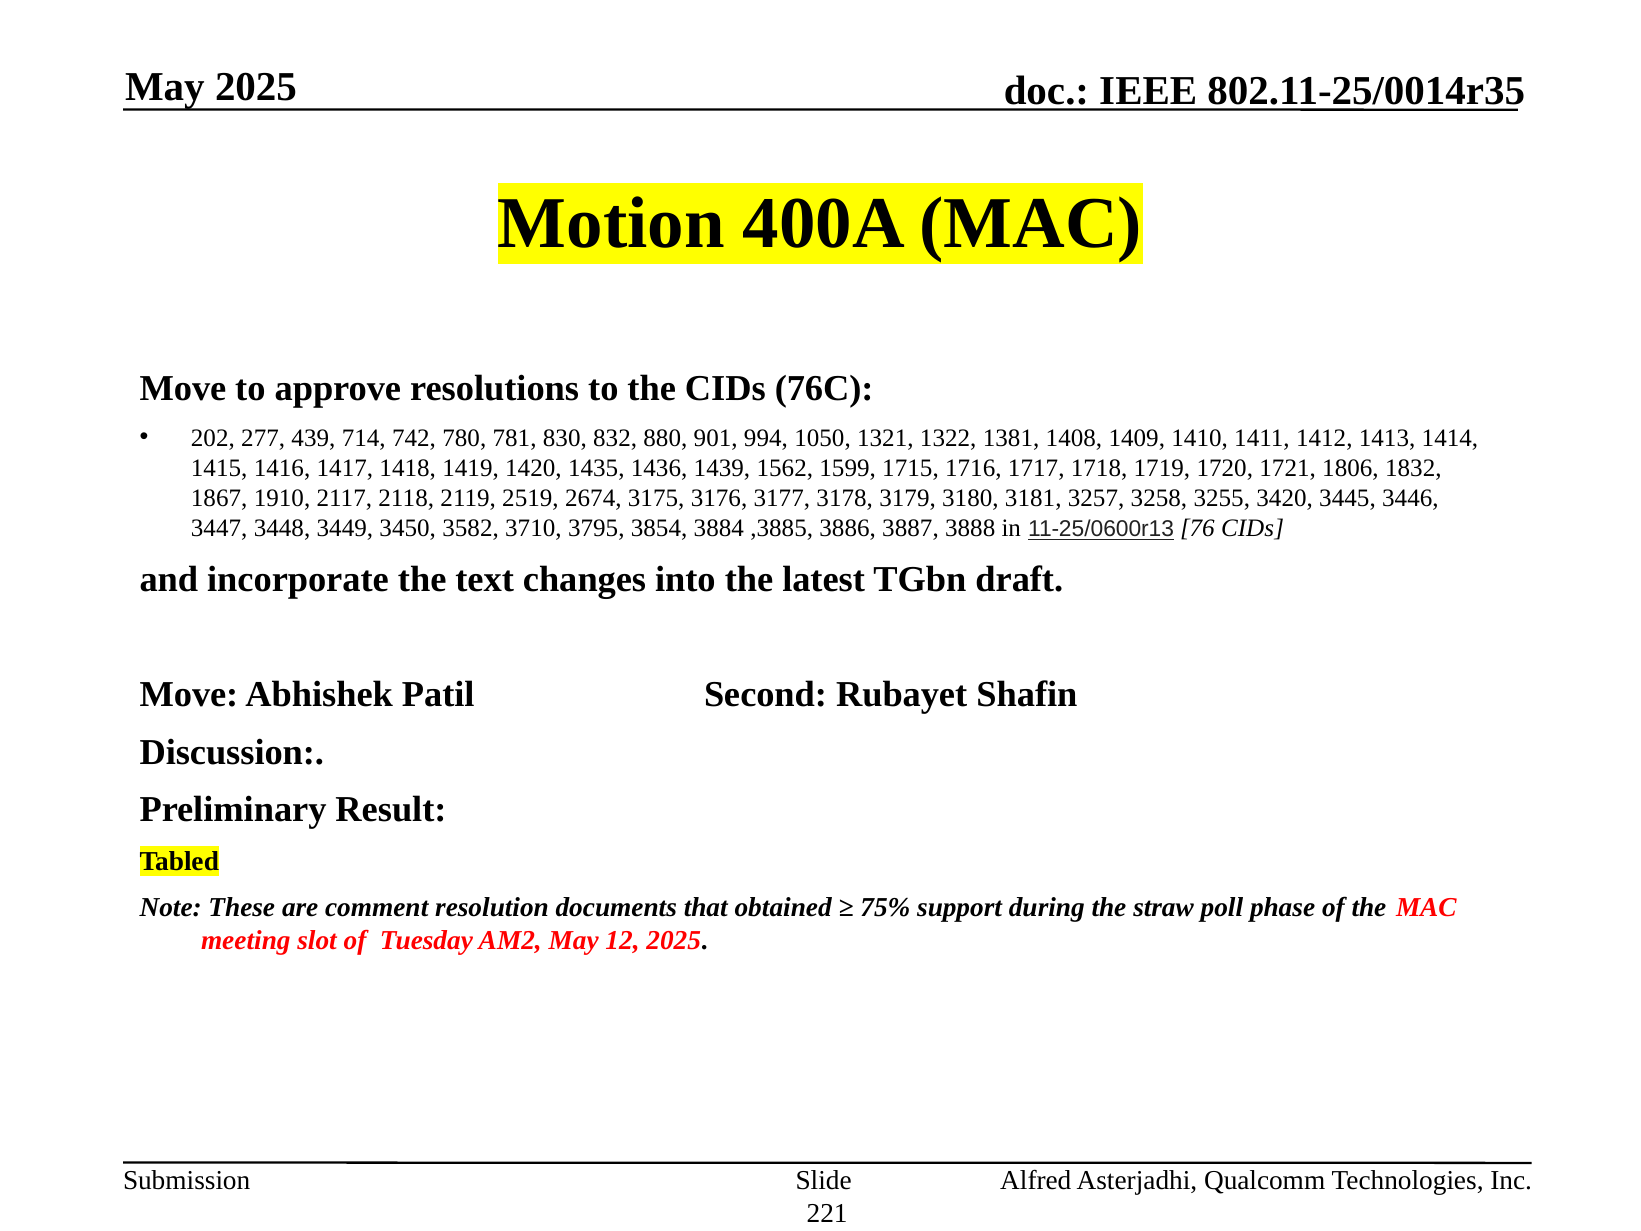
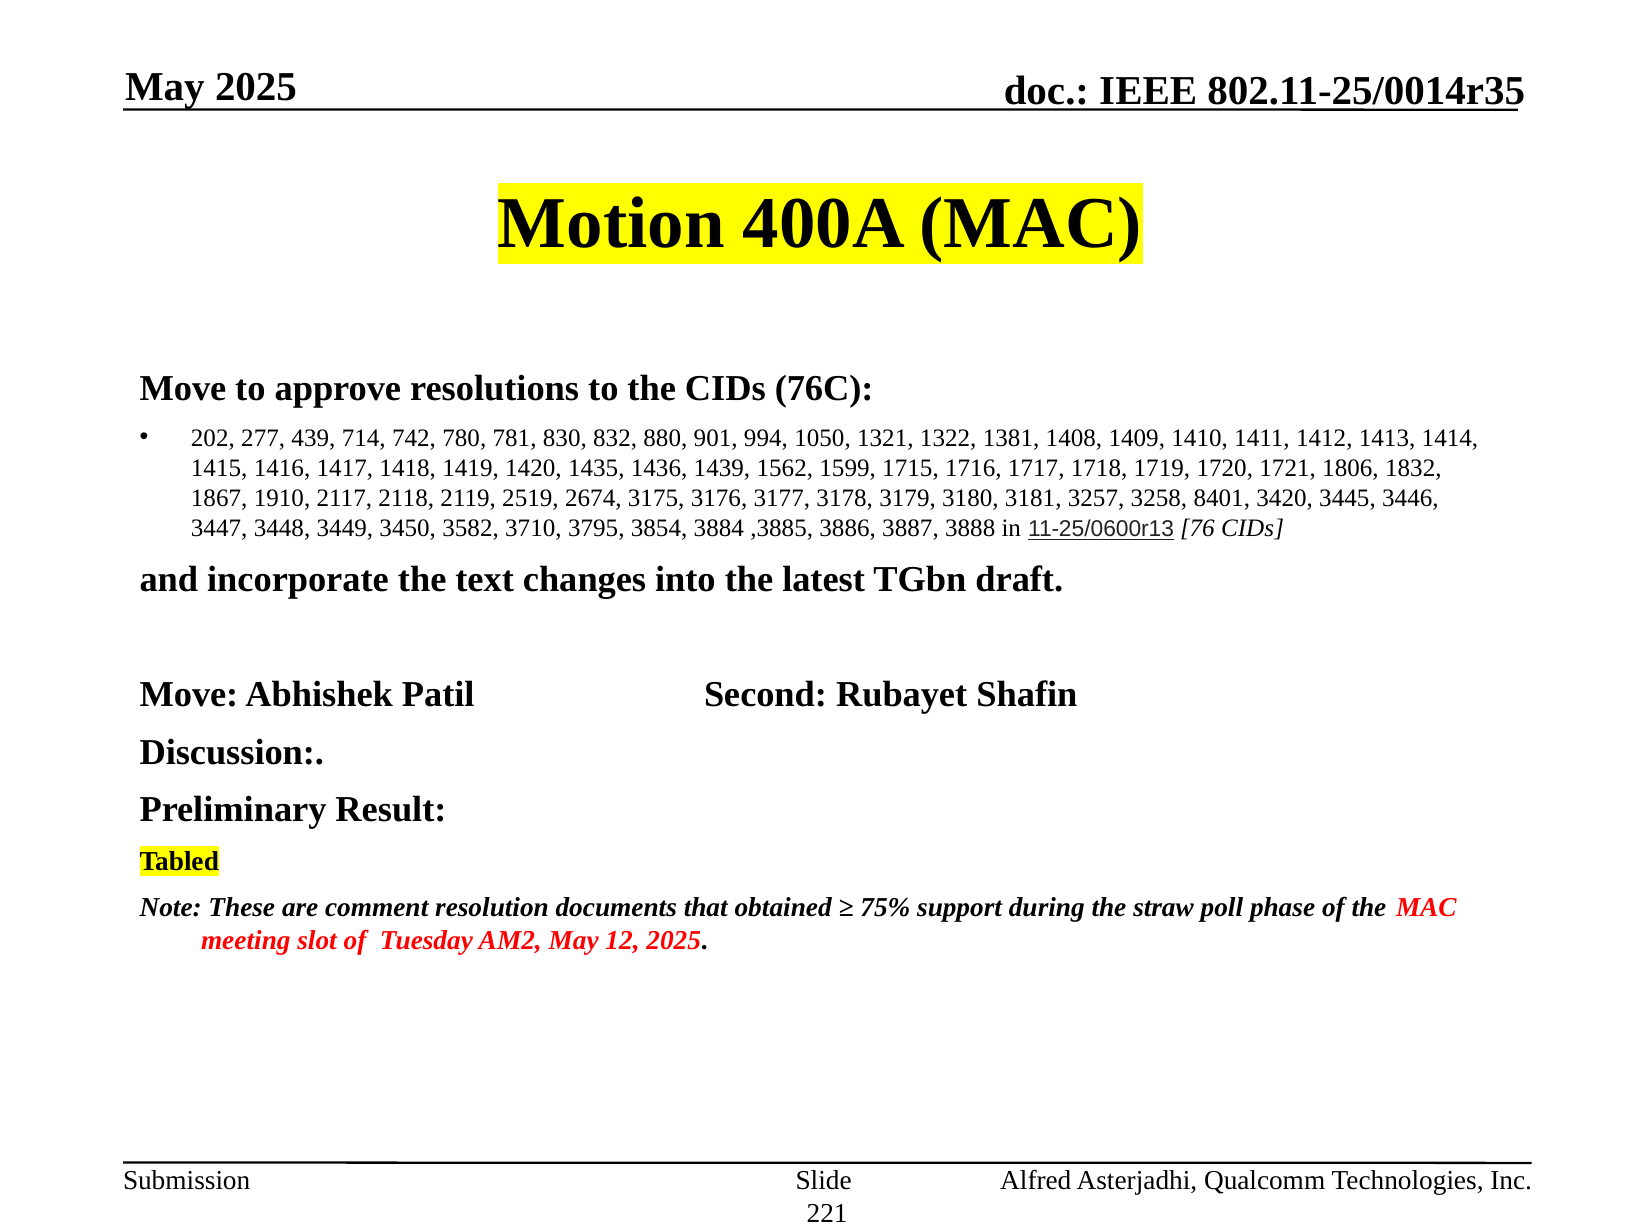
3255: 3255 -> 8401
